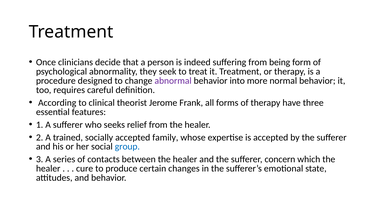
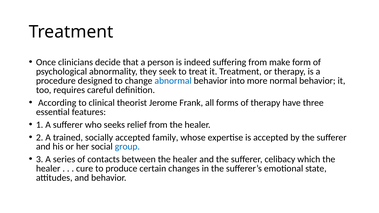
being: being -> make
abnormal colour: purple -> blue
concern: concern -> celibacy
